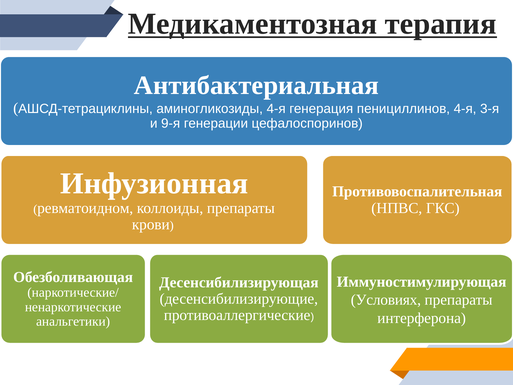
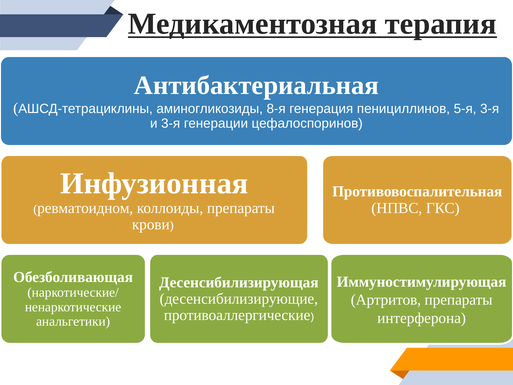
аминогликозиды 4-я: 4-я -> 8-я
пенициллинов 4-я: 4-я -> 5-я
и 9-я: 9-я -> 3-я
Условиях: Условиях -> Артритов
